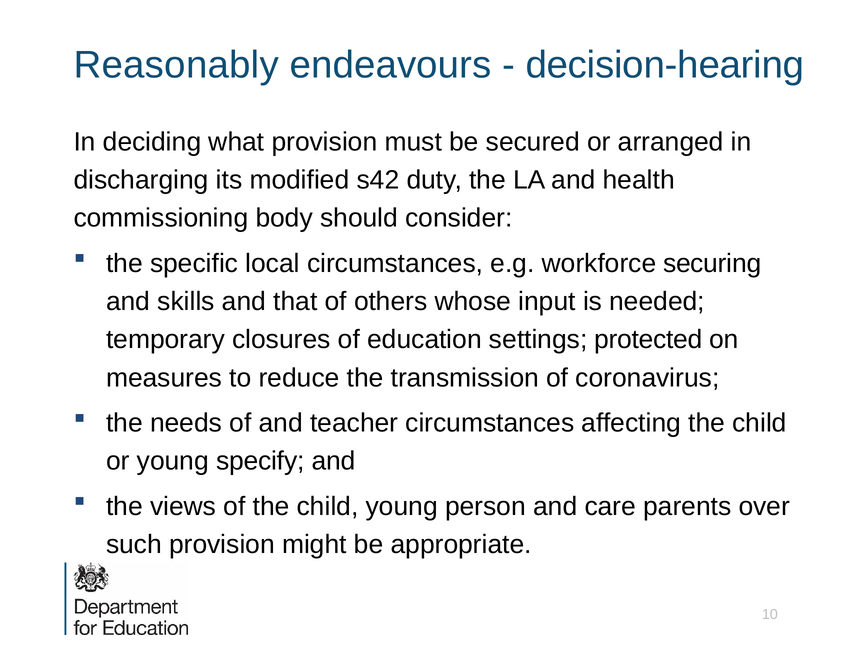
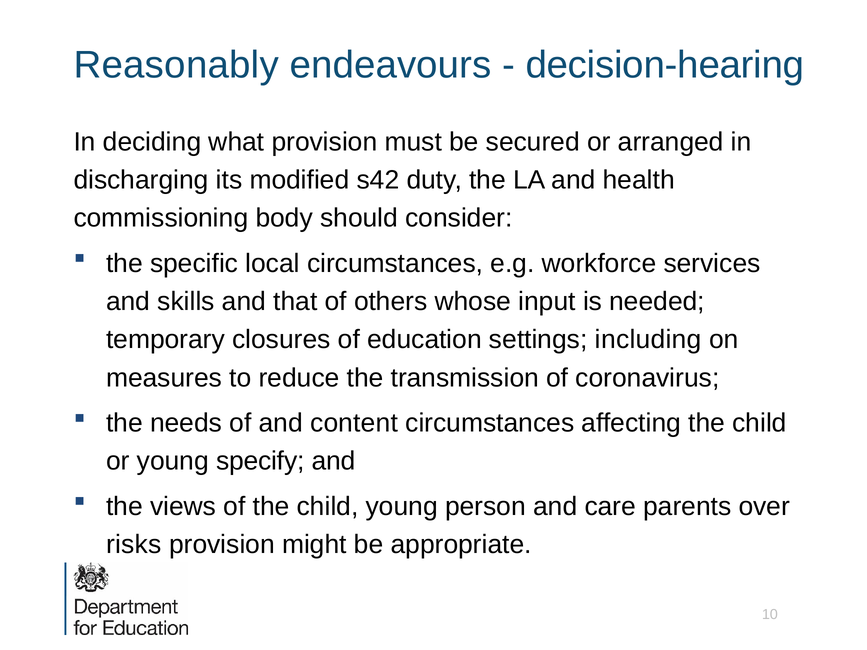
securing: securing -> services
protected: protected -> including
teacher: teacher -> content
such: such -> risks
